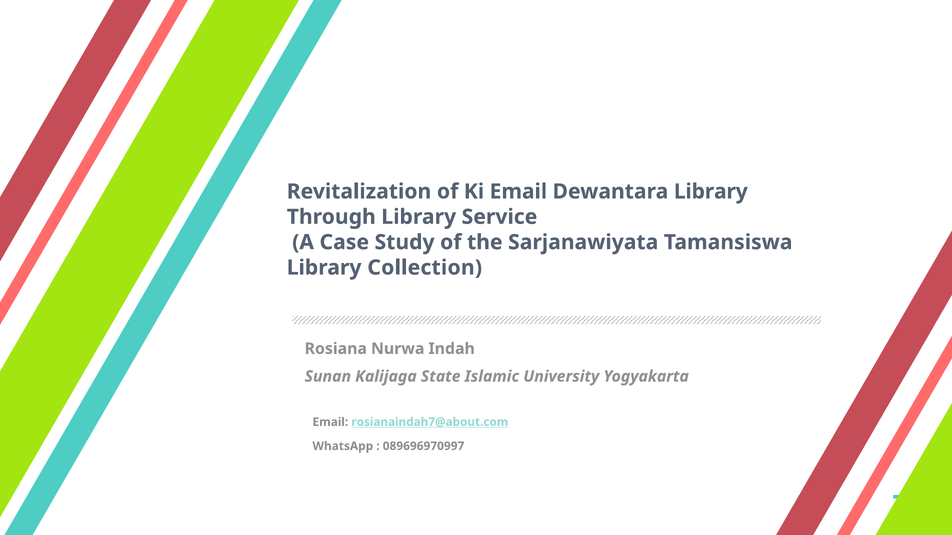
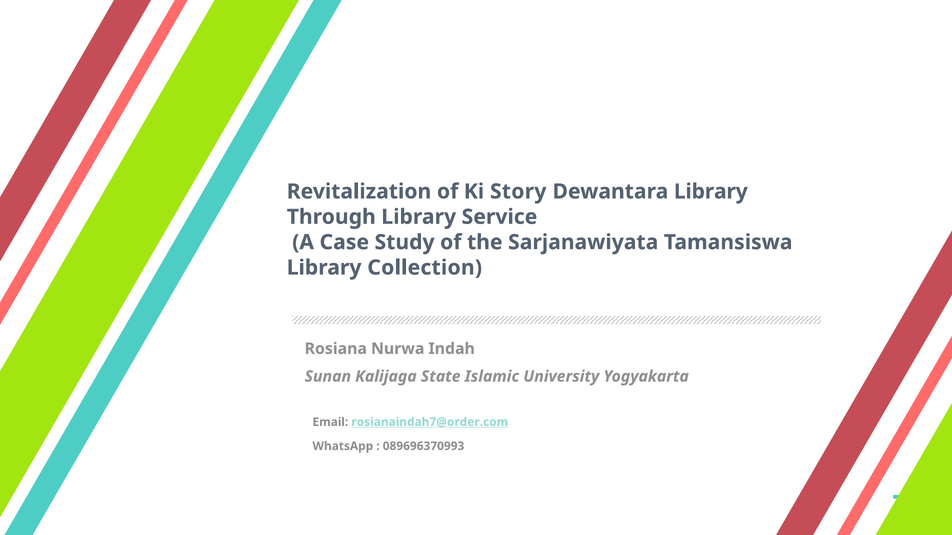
Ki Email: Email -> Story
rosianaindah7@about.com: rosianaindah7@about.com -> rosianaindah7@order.com
089696970997: 089696970997 -> 089696370993
